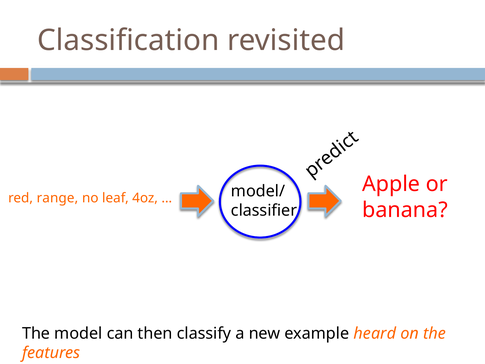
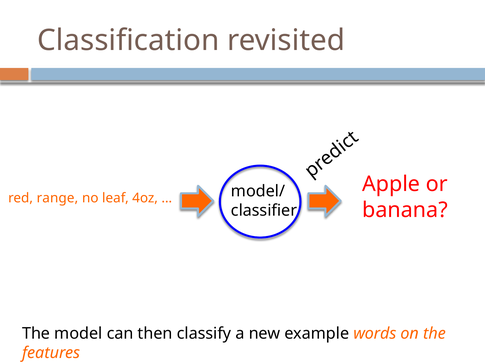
heard: heard -> words
